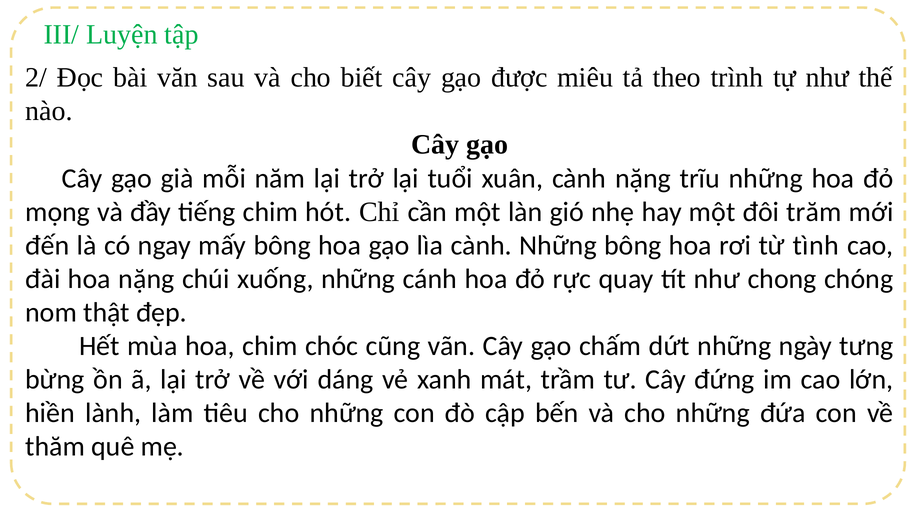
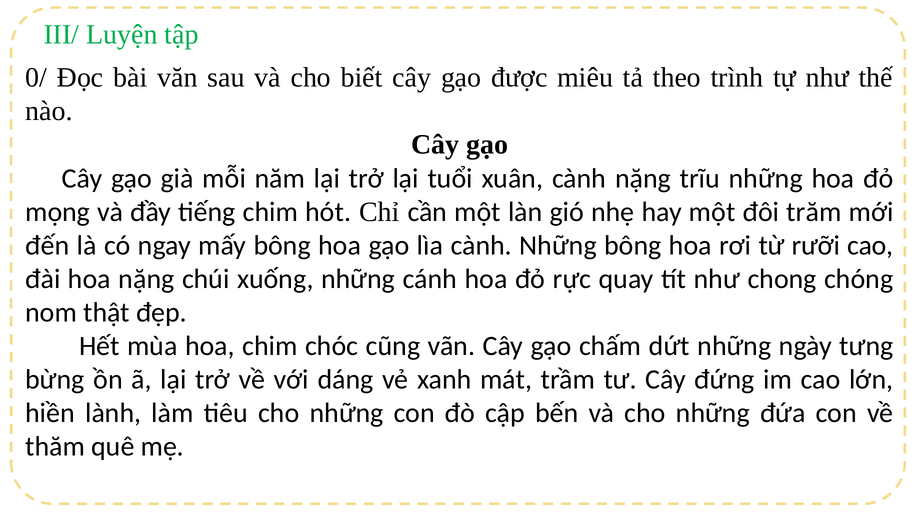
2/: 2/ -> 0/
tình: tình -> rưỡi
